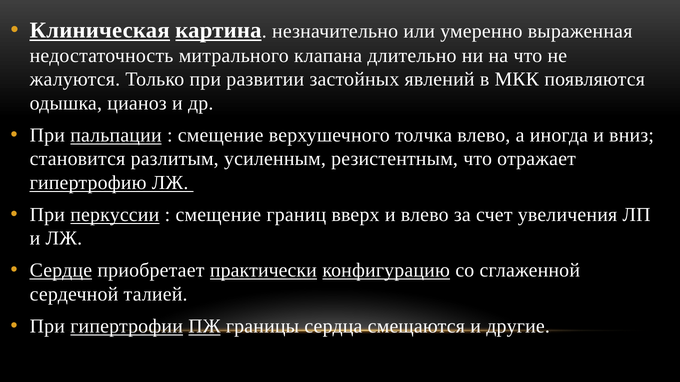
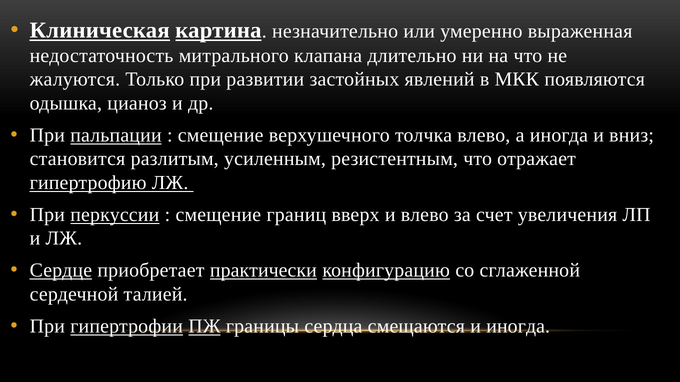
и другие: другие -> иногда
